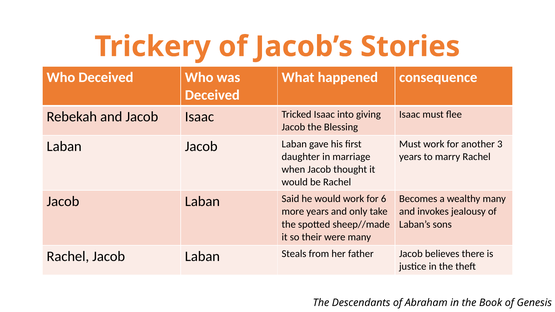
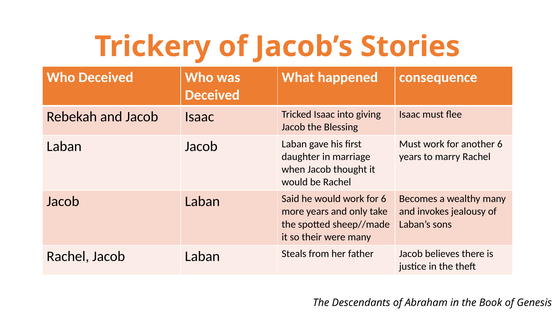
another 3: 3 -> 6
